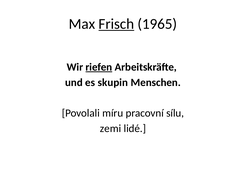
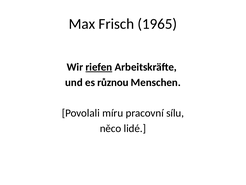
Frisch underline: present -> none
skupin: skupin -> různou
zemi: zemi -> něco
